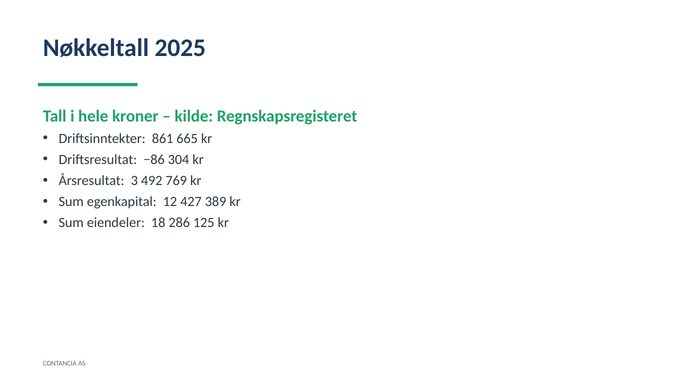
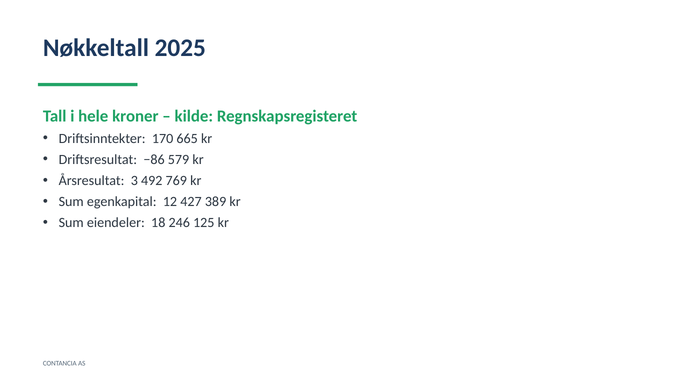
861: 861 -> 170
304: 304 -> 579
286: 286 -> 246
